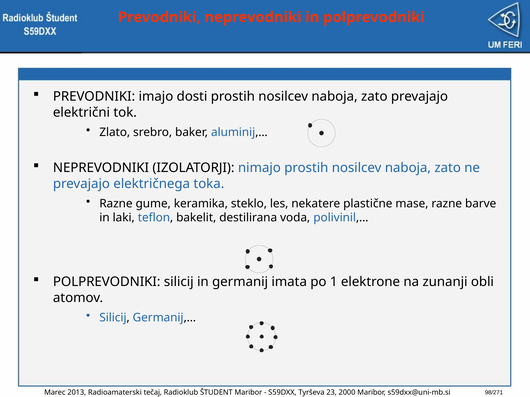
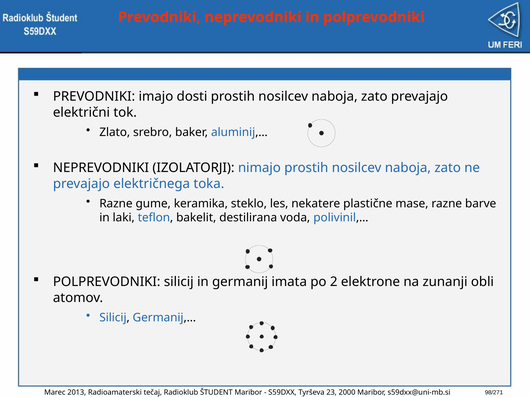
1: 1 -> 2
